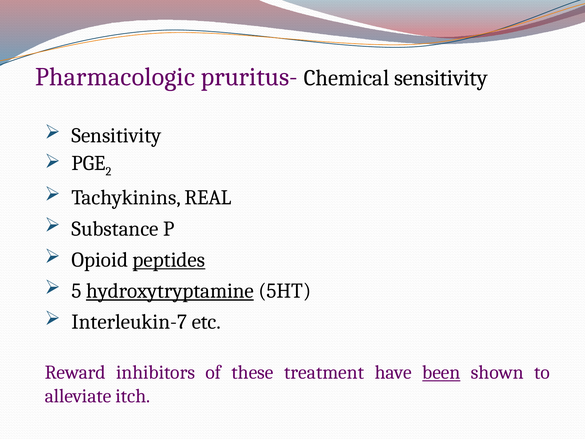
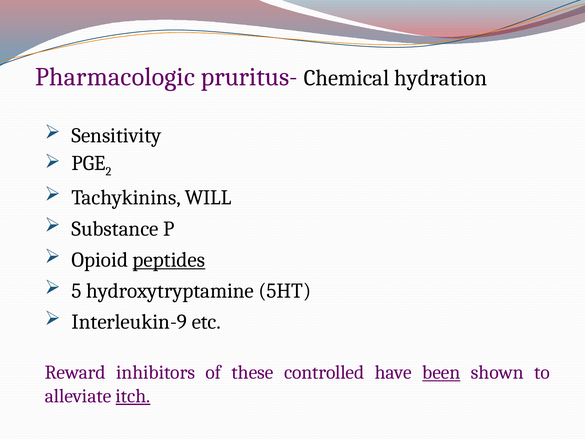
Chemical sensitivity: sensitivity -> hydration
REAL: REAL -> WILL
hydroxytryptamine underline: present -> none
Interleukin-7: Interleukin-7 -> Interleukin-9
treatment: treatment -> controlled
itch underline: none -> present
